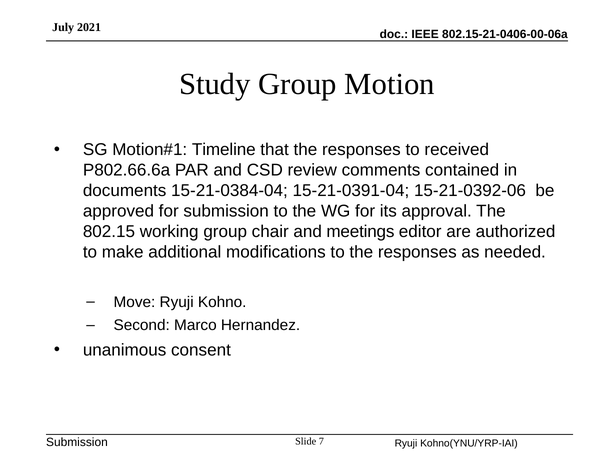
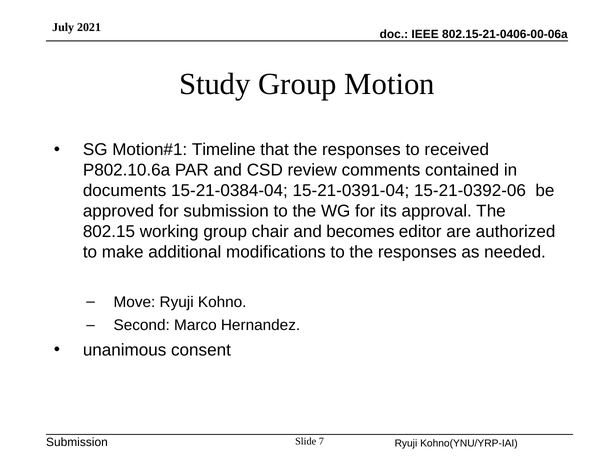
P802.66.6a: P802.66.6a -> P802.10.6a
meetings: meetings -> becomes
